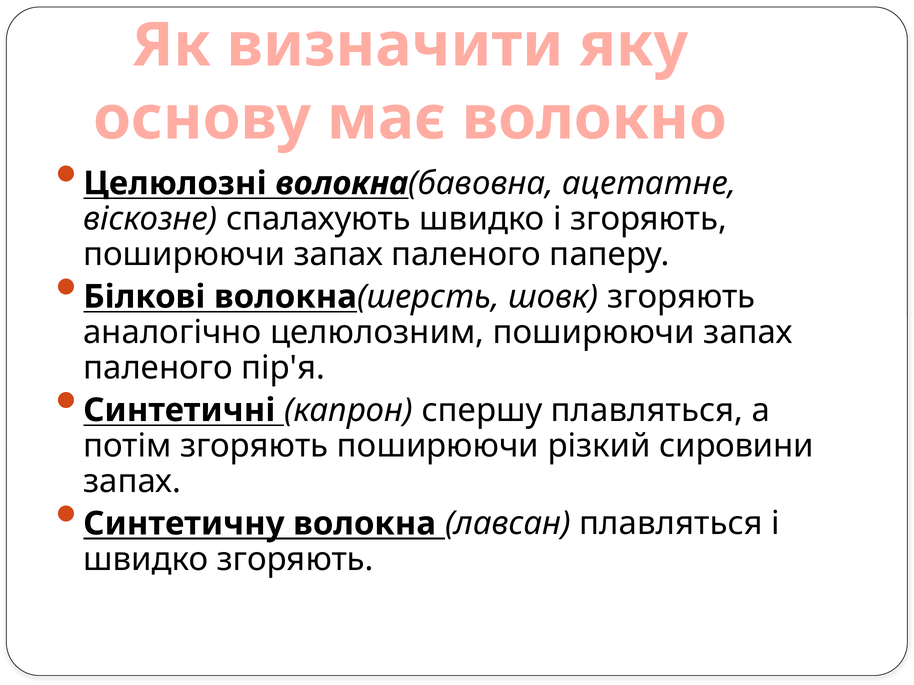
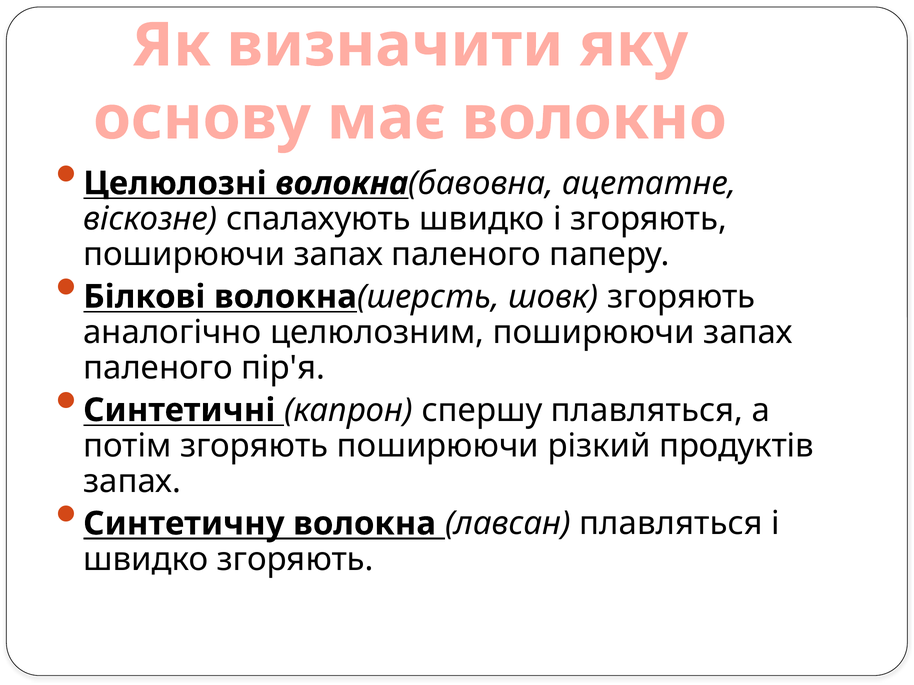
сировини: сировини -> продуктів
